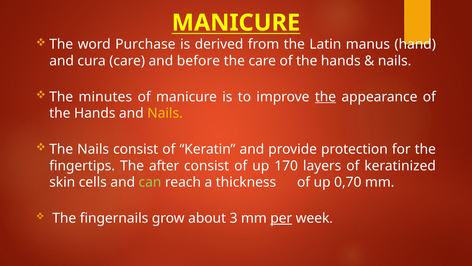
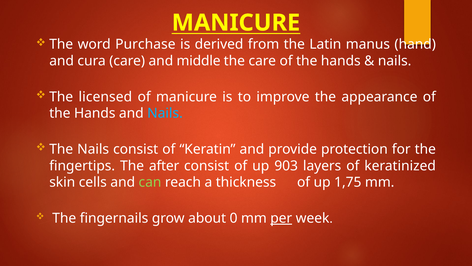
before: before -> middle
minutes: minutes -> licensed
the at (325, 97) underline: present -> none
Nails at (165, 113) colour: yellow -> light blue
170: 170 -> 903
0,70: 0,70 -> 1,75
3: 3 -> 0
